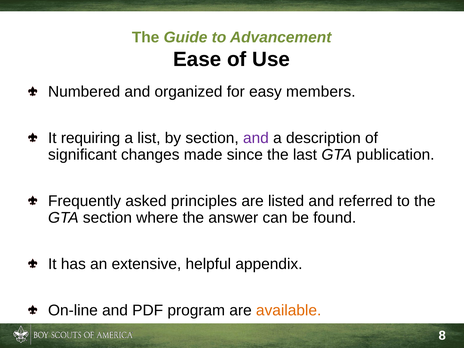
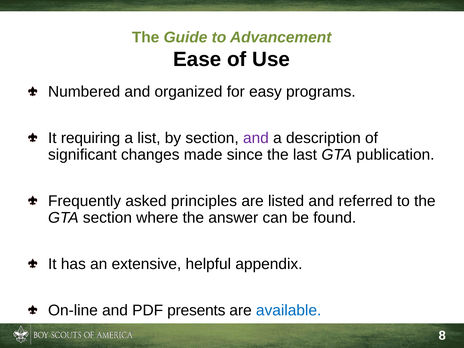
members: members -> programs
program: program -> presents
available colour: orange -> blue
